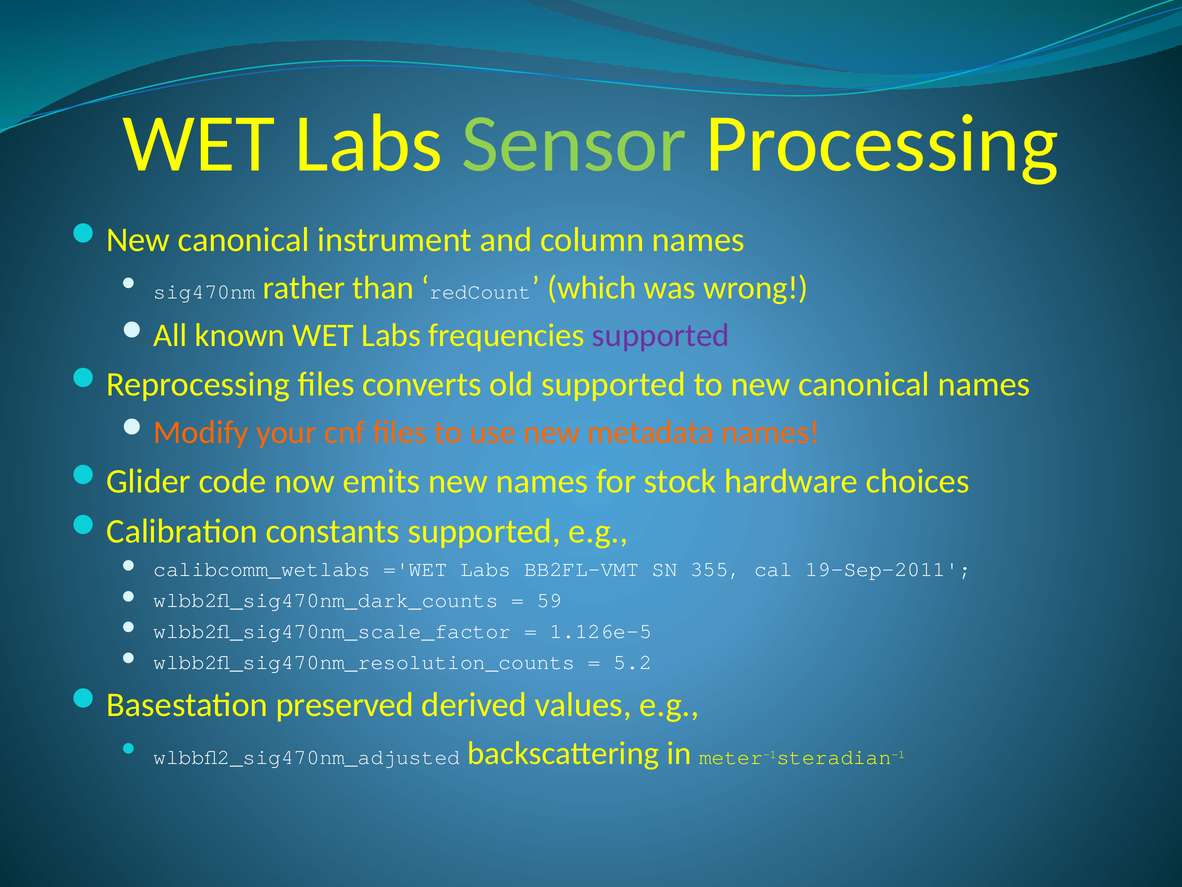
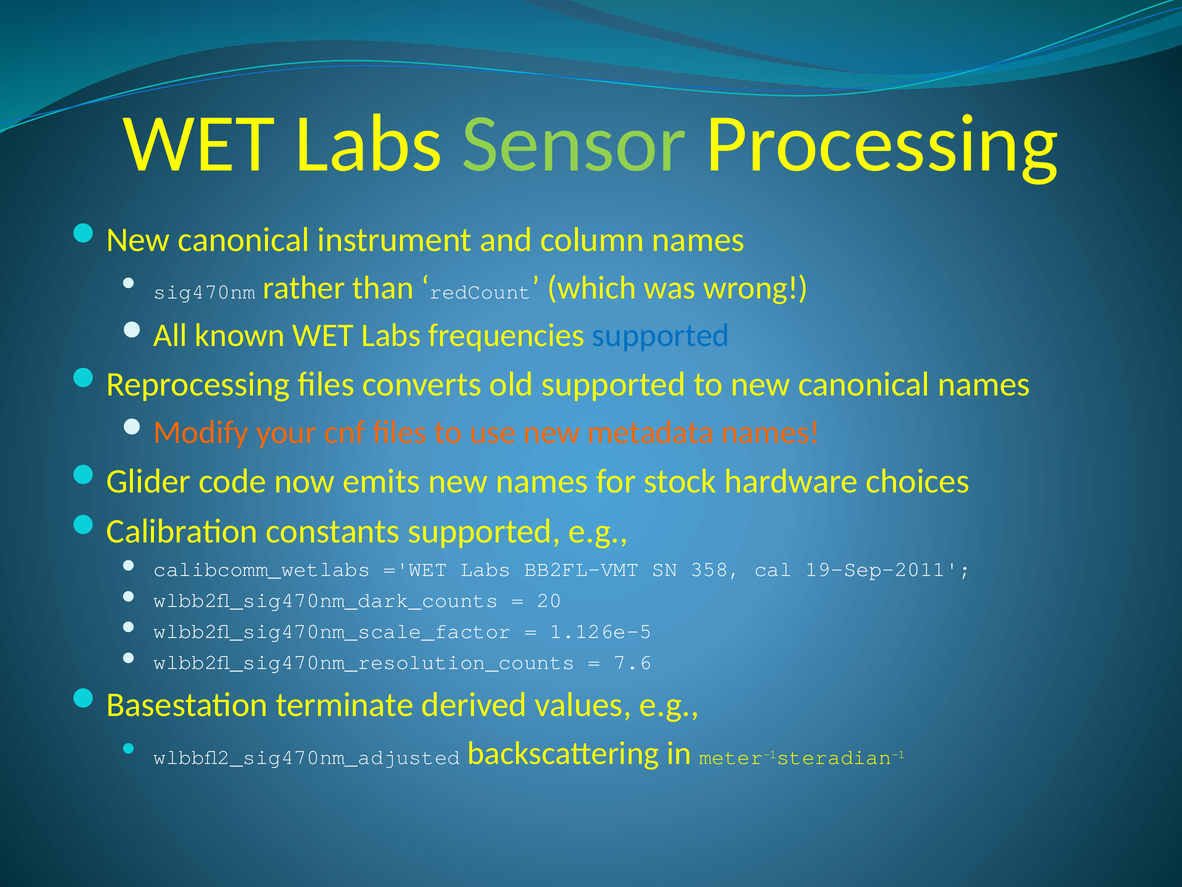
supported at (661, 335) colour: purple -> blue
355: 355 -> 358
59: 59 -> 20
5.2: 5.2 -> 7.6
preserved: preserved -> terminate
